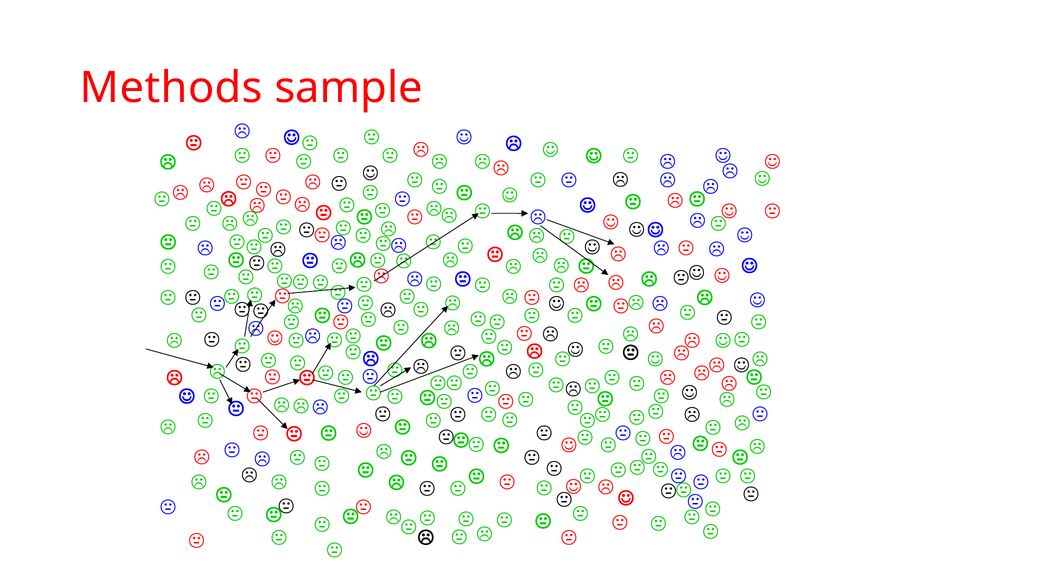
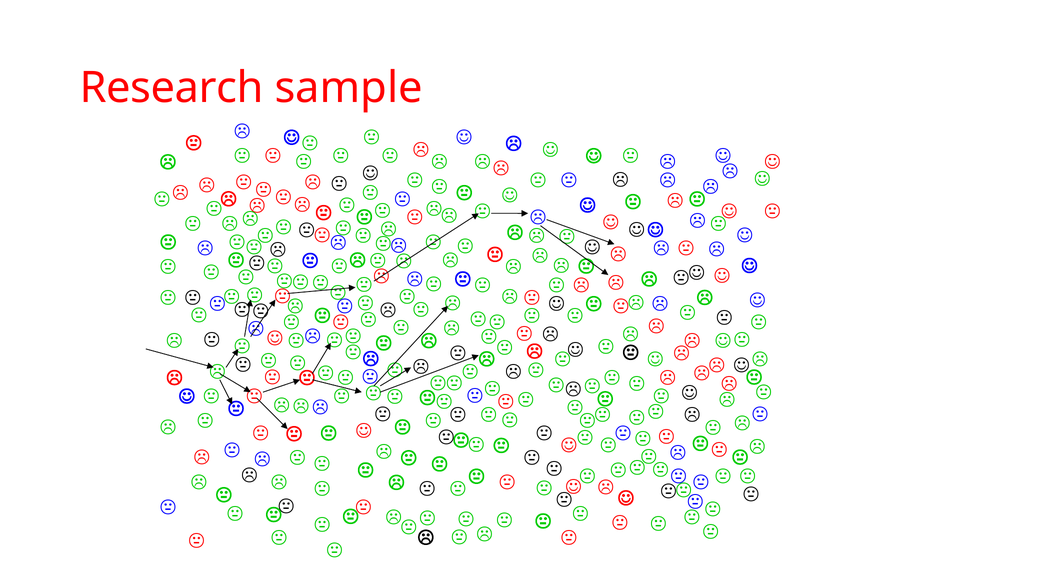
Methods: Methods -> Research
